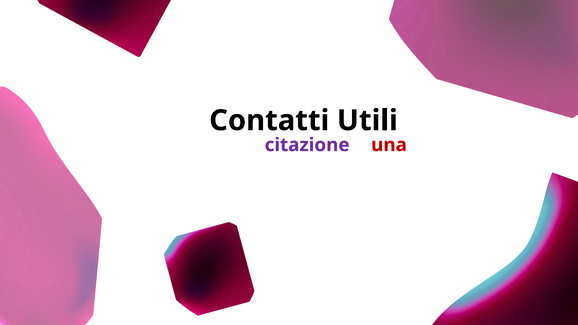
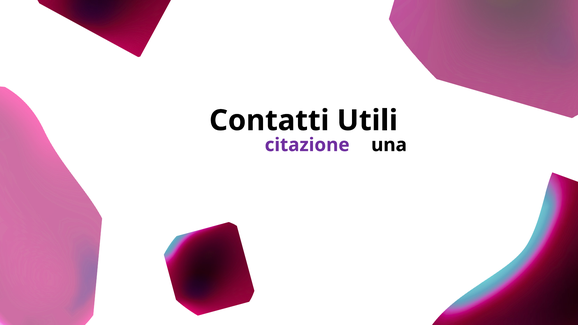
una at (389, 145) colour: red -> black
